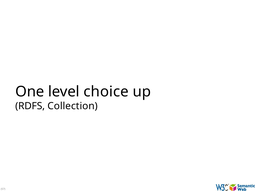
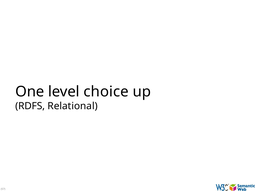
Collection: Collection -> Relational
